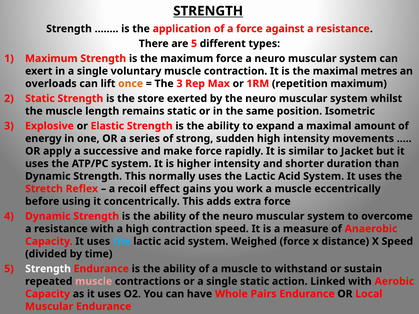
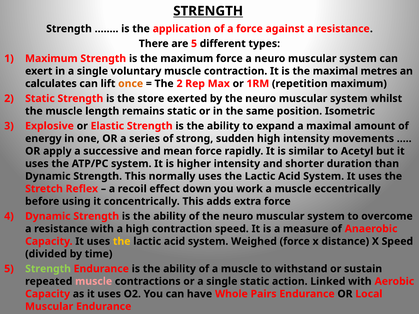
overloads: overloads -> calculates
The 3: 3 -> 2
make: make -> mean
Jacket: Jacket -> Acetyl
gains: gains -> down
the at (122, 242) colour: light blue -> yellow
Strength at (48, 269) colour: white -> light green
